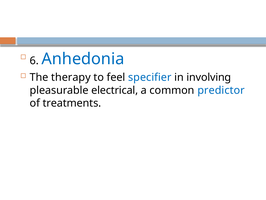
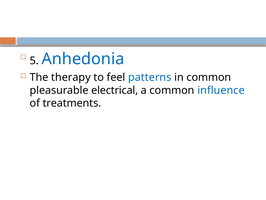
6: 6 -> 5
specifier: specifier -> patterns
in involving: involving -> common
predictor: predictor -> influence
